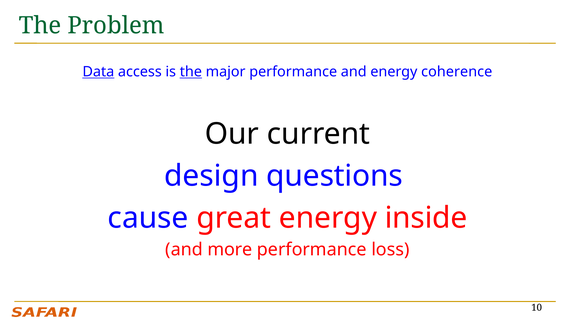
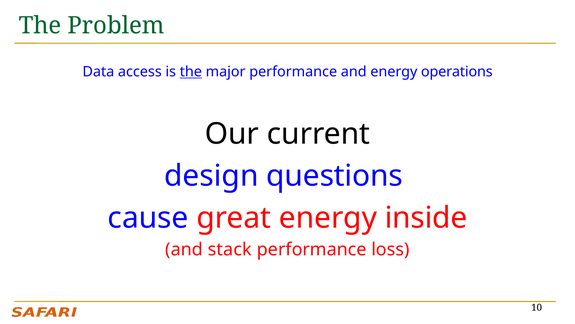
Data underline: present -> none
coherence: coherence -> operations
more: more -> stack
